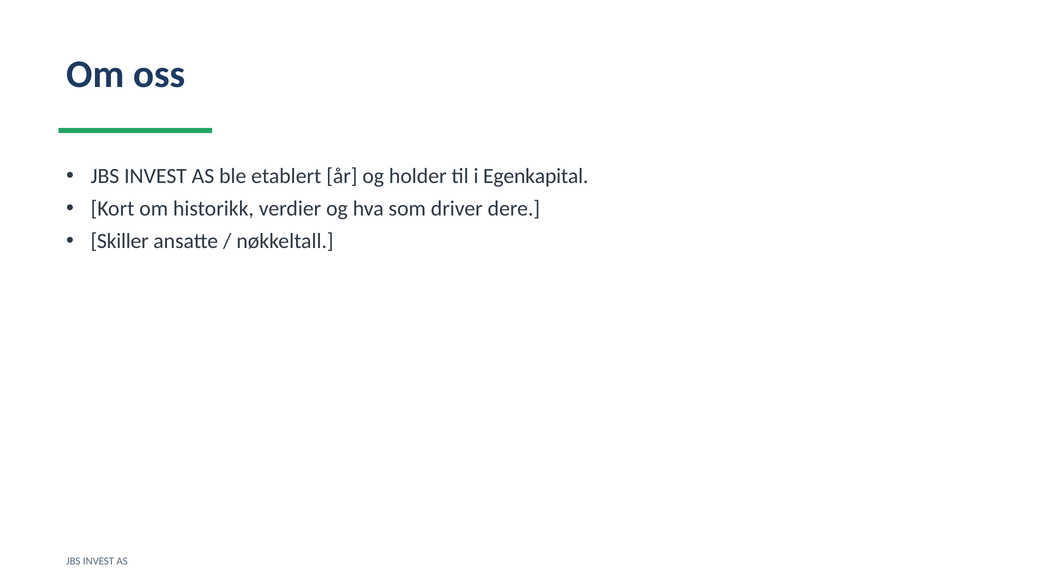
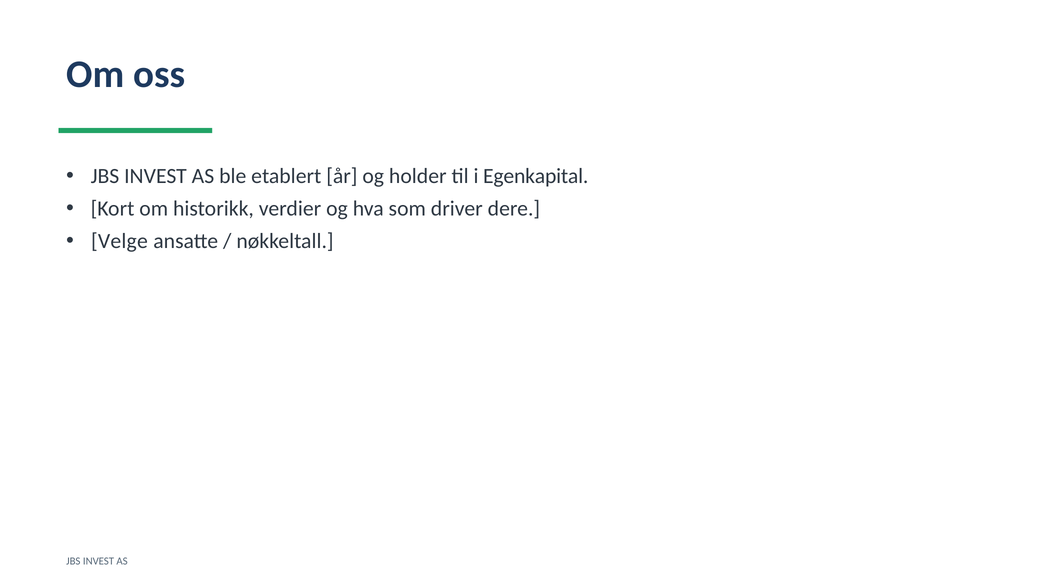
Skiller: Skiller -> Velge
